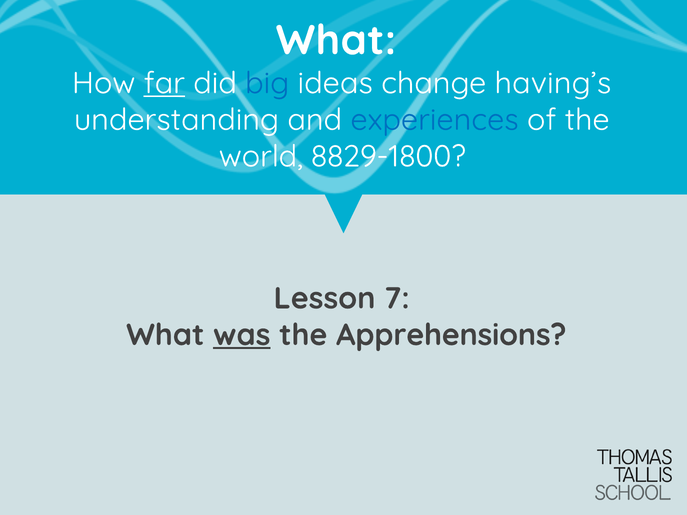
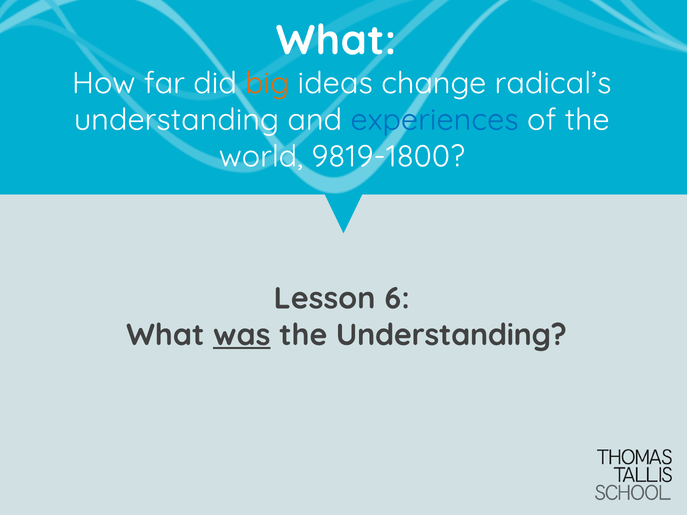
far underline: present -> none
big colour: blue -> orange
having’s: having’s -> radical’s
8829-1800: 8829-1800 -> 9819-1800
7: 7 -> 6
the Apprehensions: Apprehensions -> Understanding
